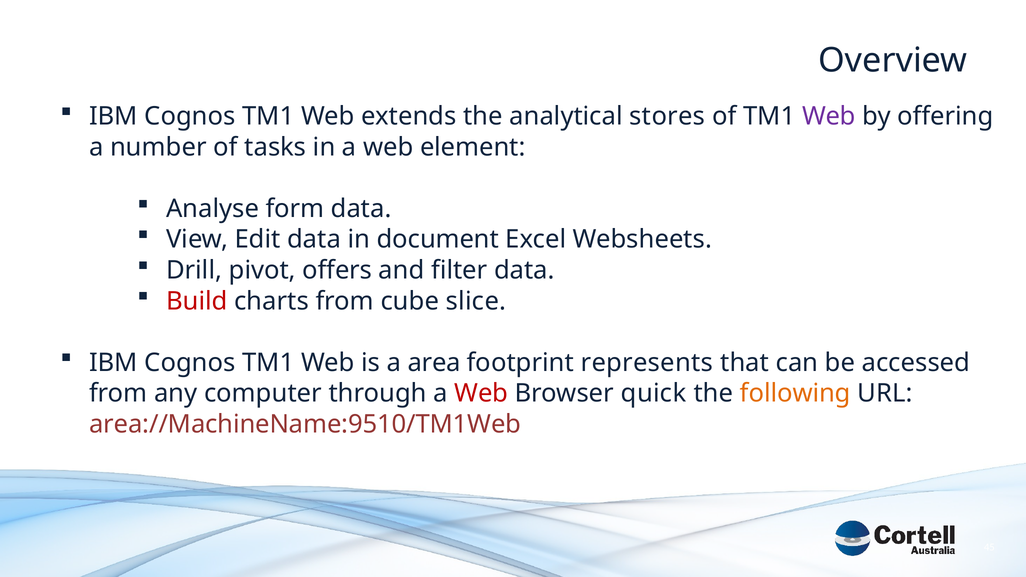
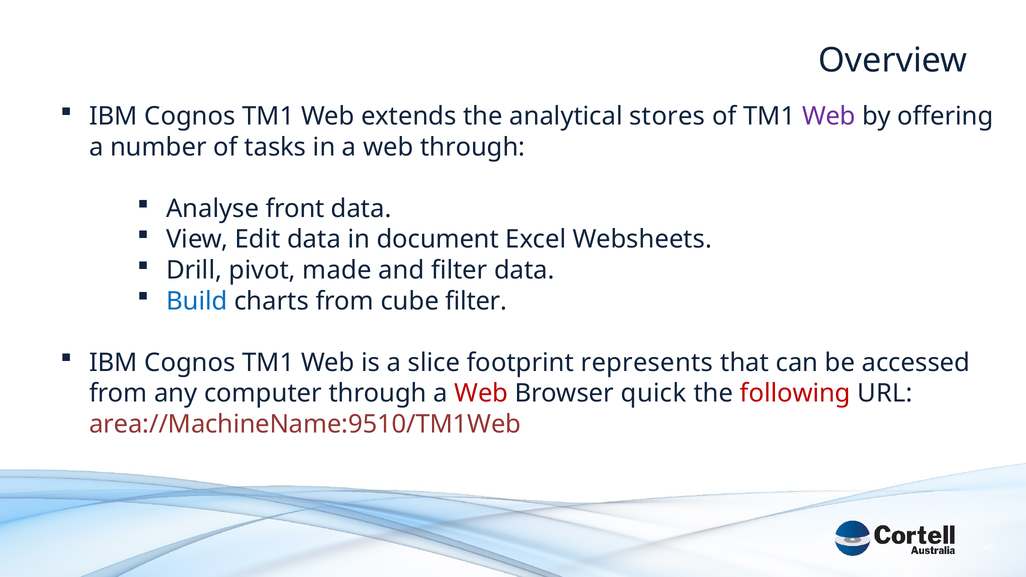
web element: element -> through
form: form -> front
offers: offers -> made
Build colour: red -> blue
cube slice: slice -> filter
area: area -> slice
following colour: orange -> red
